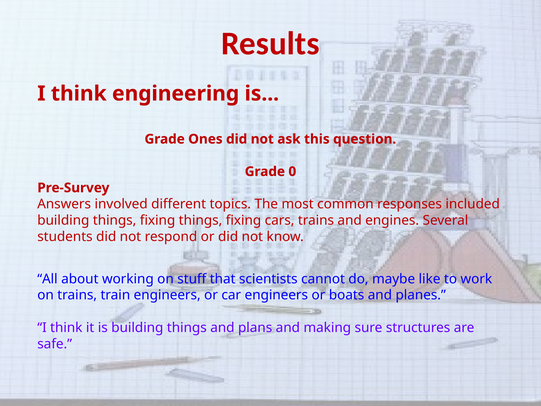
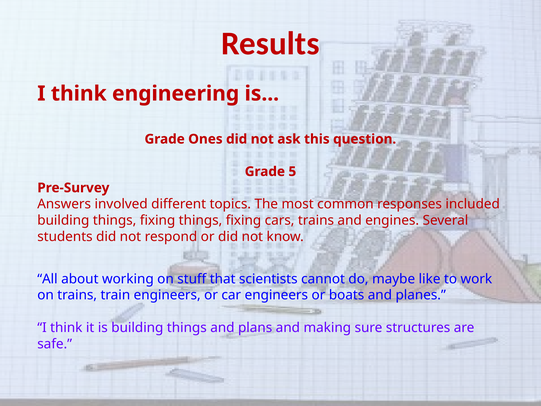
0: 0 -> 5
